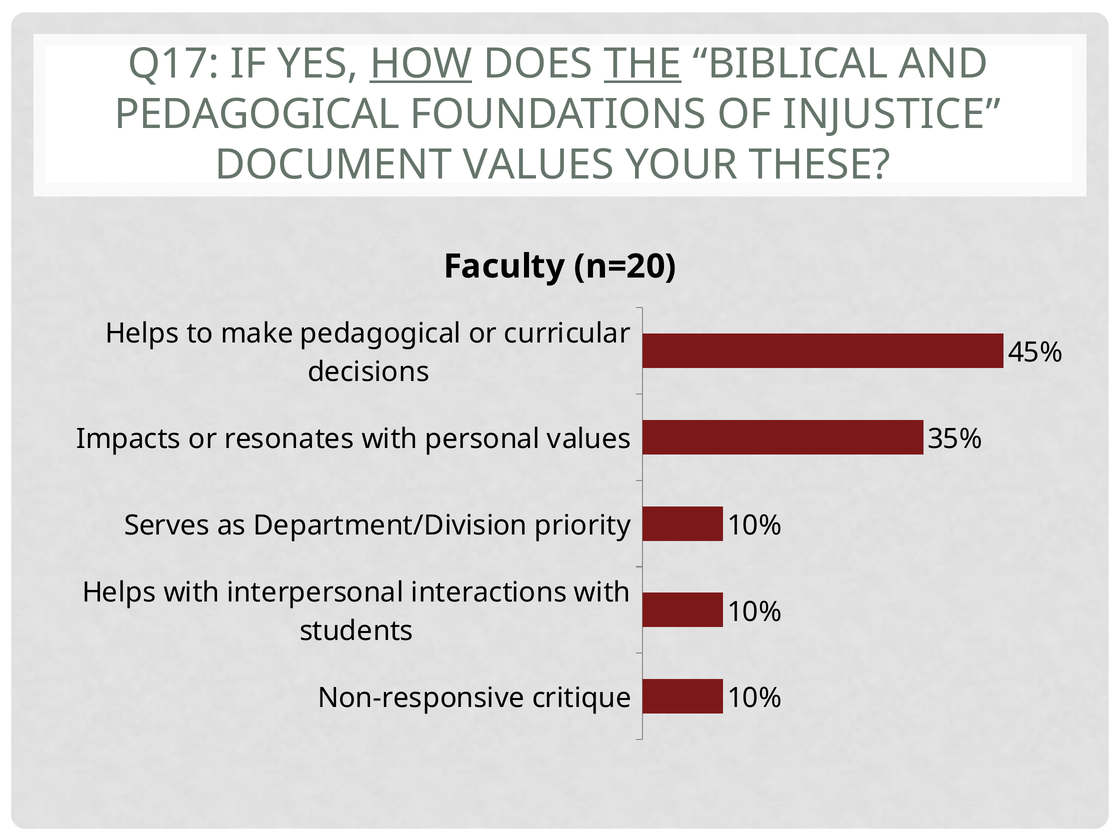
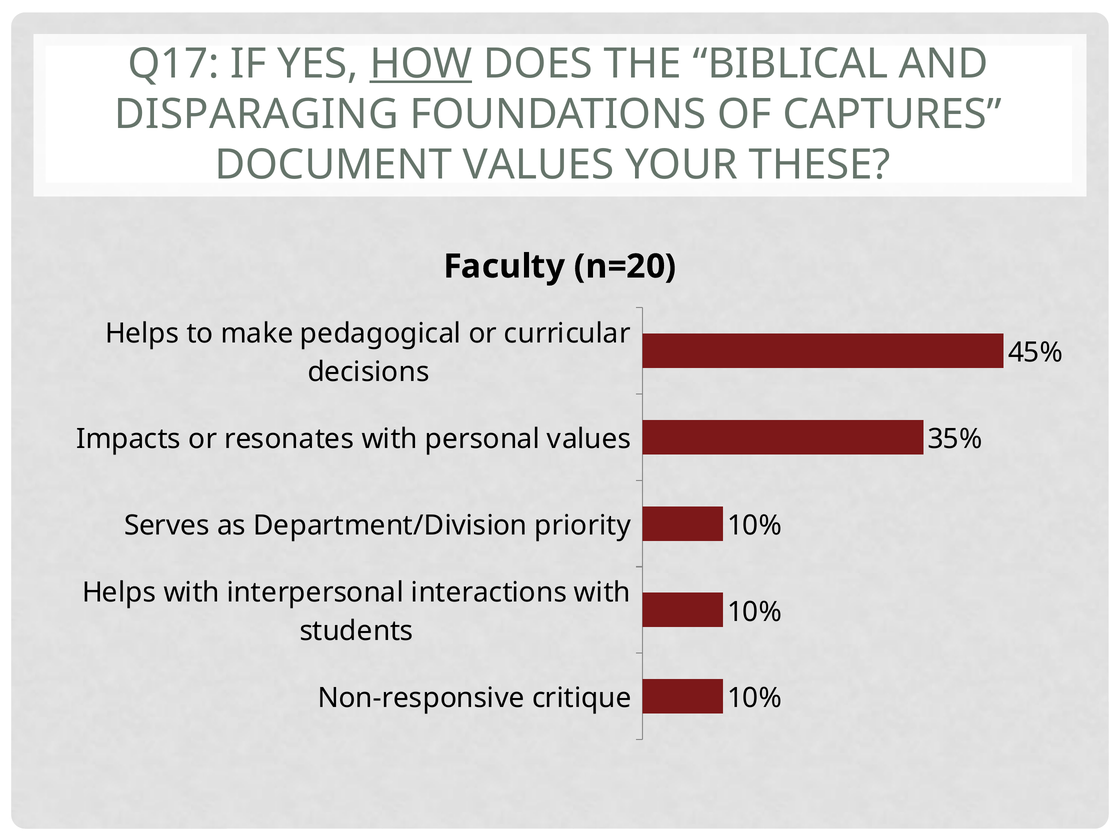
THE underline: present -> none
PEDAGOGICAL at (257, 114): PEDAGOGICAL -> DISPARAGING
INJUSTICE: INJUSTICE -> CAPTURES
